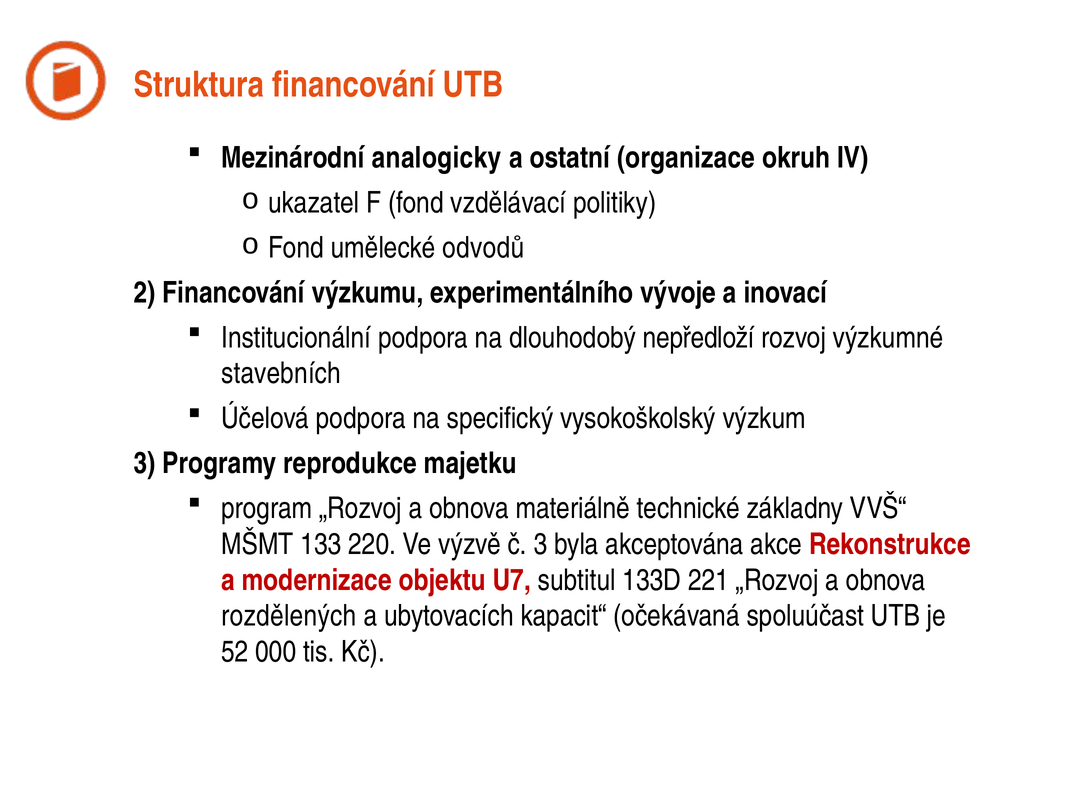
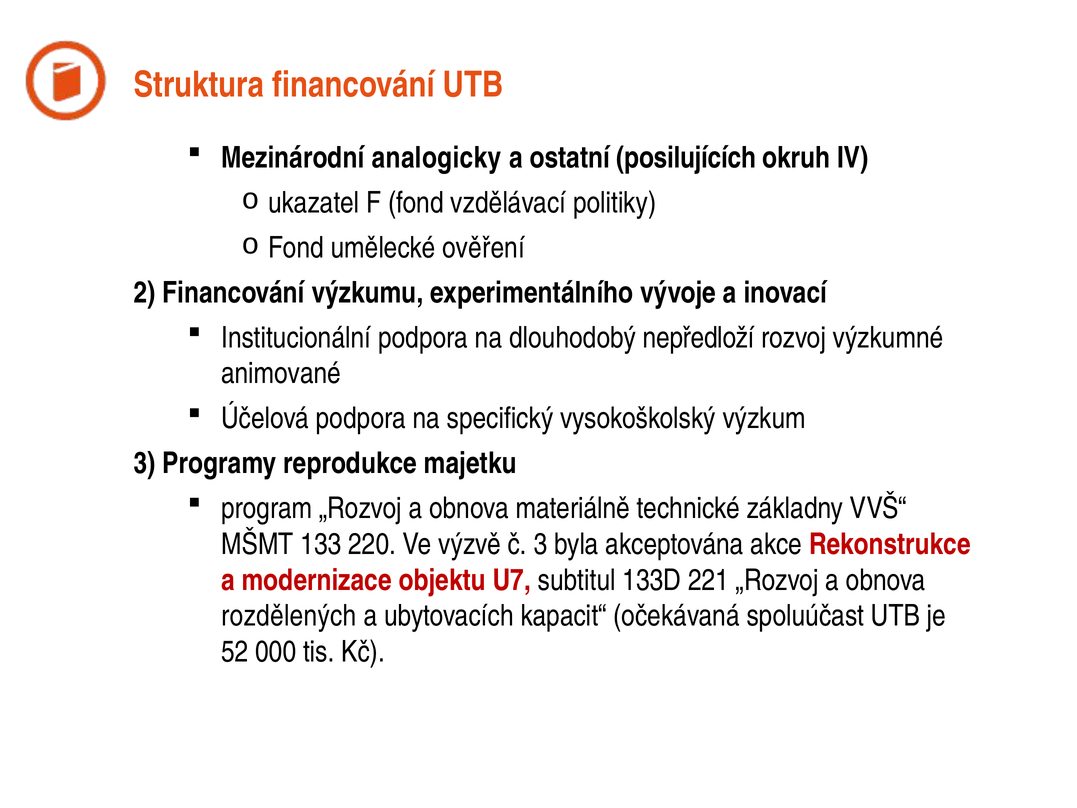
organizace: organizace -> posilujících
odvodů: odvodů -> ověření
stavebních: stavebních -> animované
